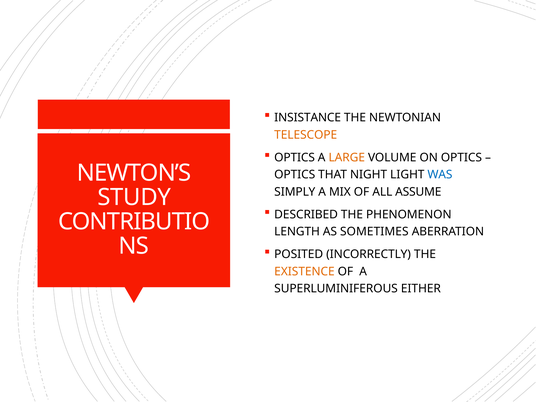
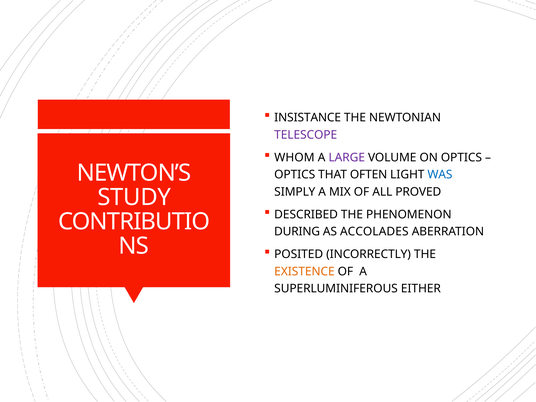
TELESCOPE colour: orange -> purple
OPTICS at (295, 158): OPTICS -> WHOM
LARGE colour: orange -> purple
NIGHT: NIGHT -> OFTEN
ASSUME: ASSUME -> PROVED
LENGTH: LENGTH -> DURING
SOMETIMES: SOMETIMES -> ACCOLADES
